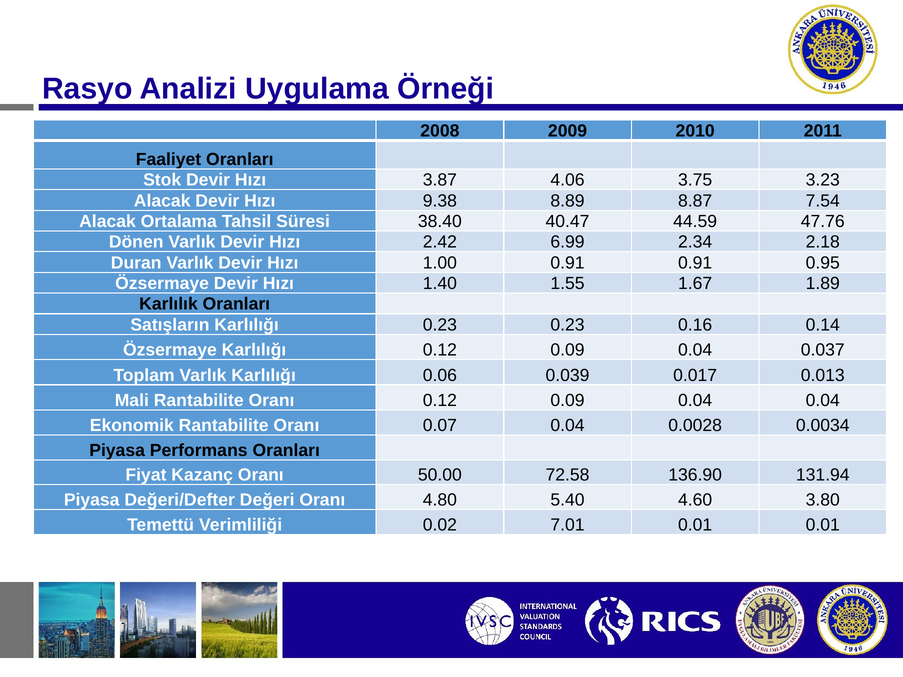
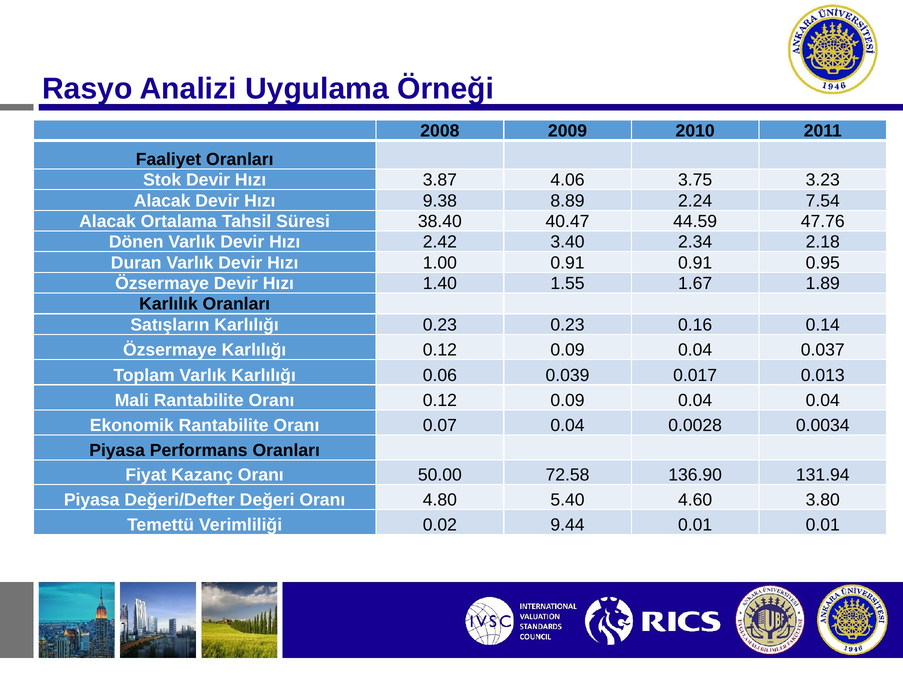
8.87: 8.87 -> 2.24
6.99: 6.99 -> 3.40
7.01: 7.01 -> 9.44
